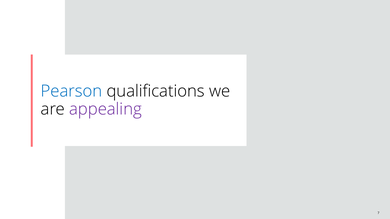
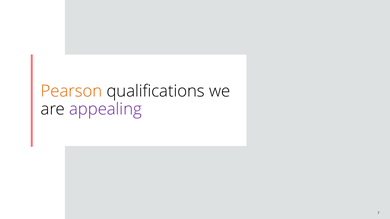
Pearson colour: blue -> orange
